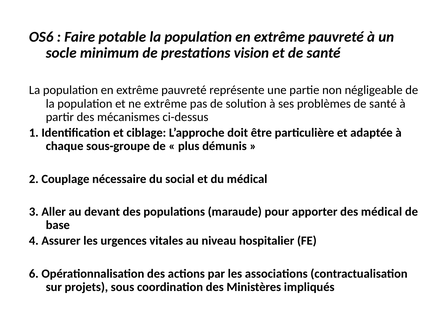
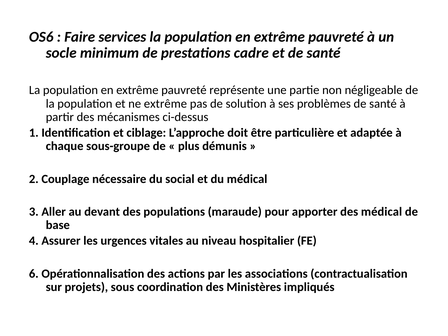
potable: potable -> services
vision: vision -> cadre
